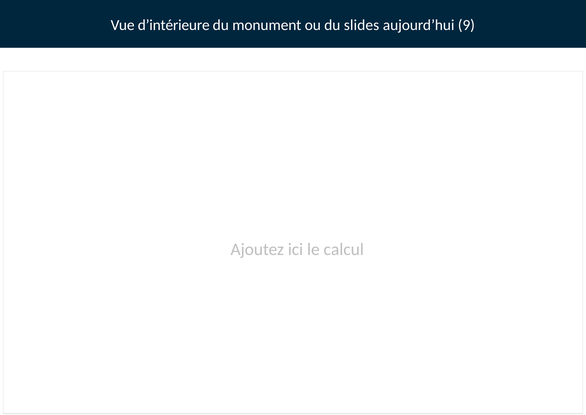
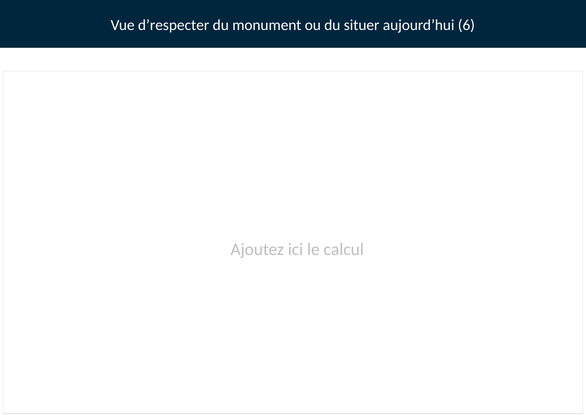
d’intérieure: d’intérieure -> d’respecter
slides: slides -> situer
9: 9 -> 6
